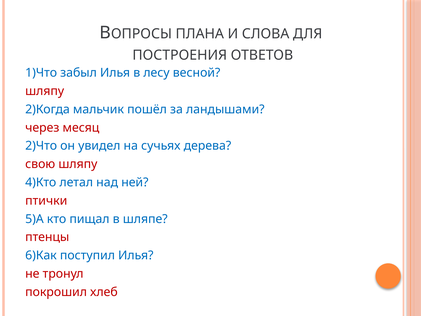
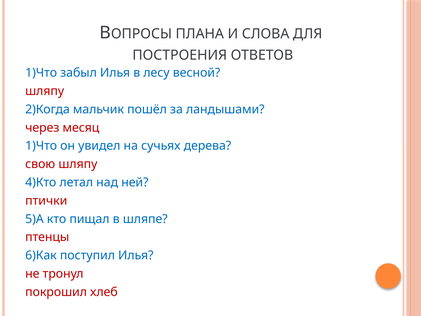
2)Что at (41, 146): 2)Что -> 1)Что
